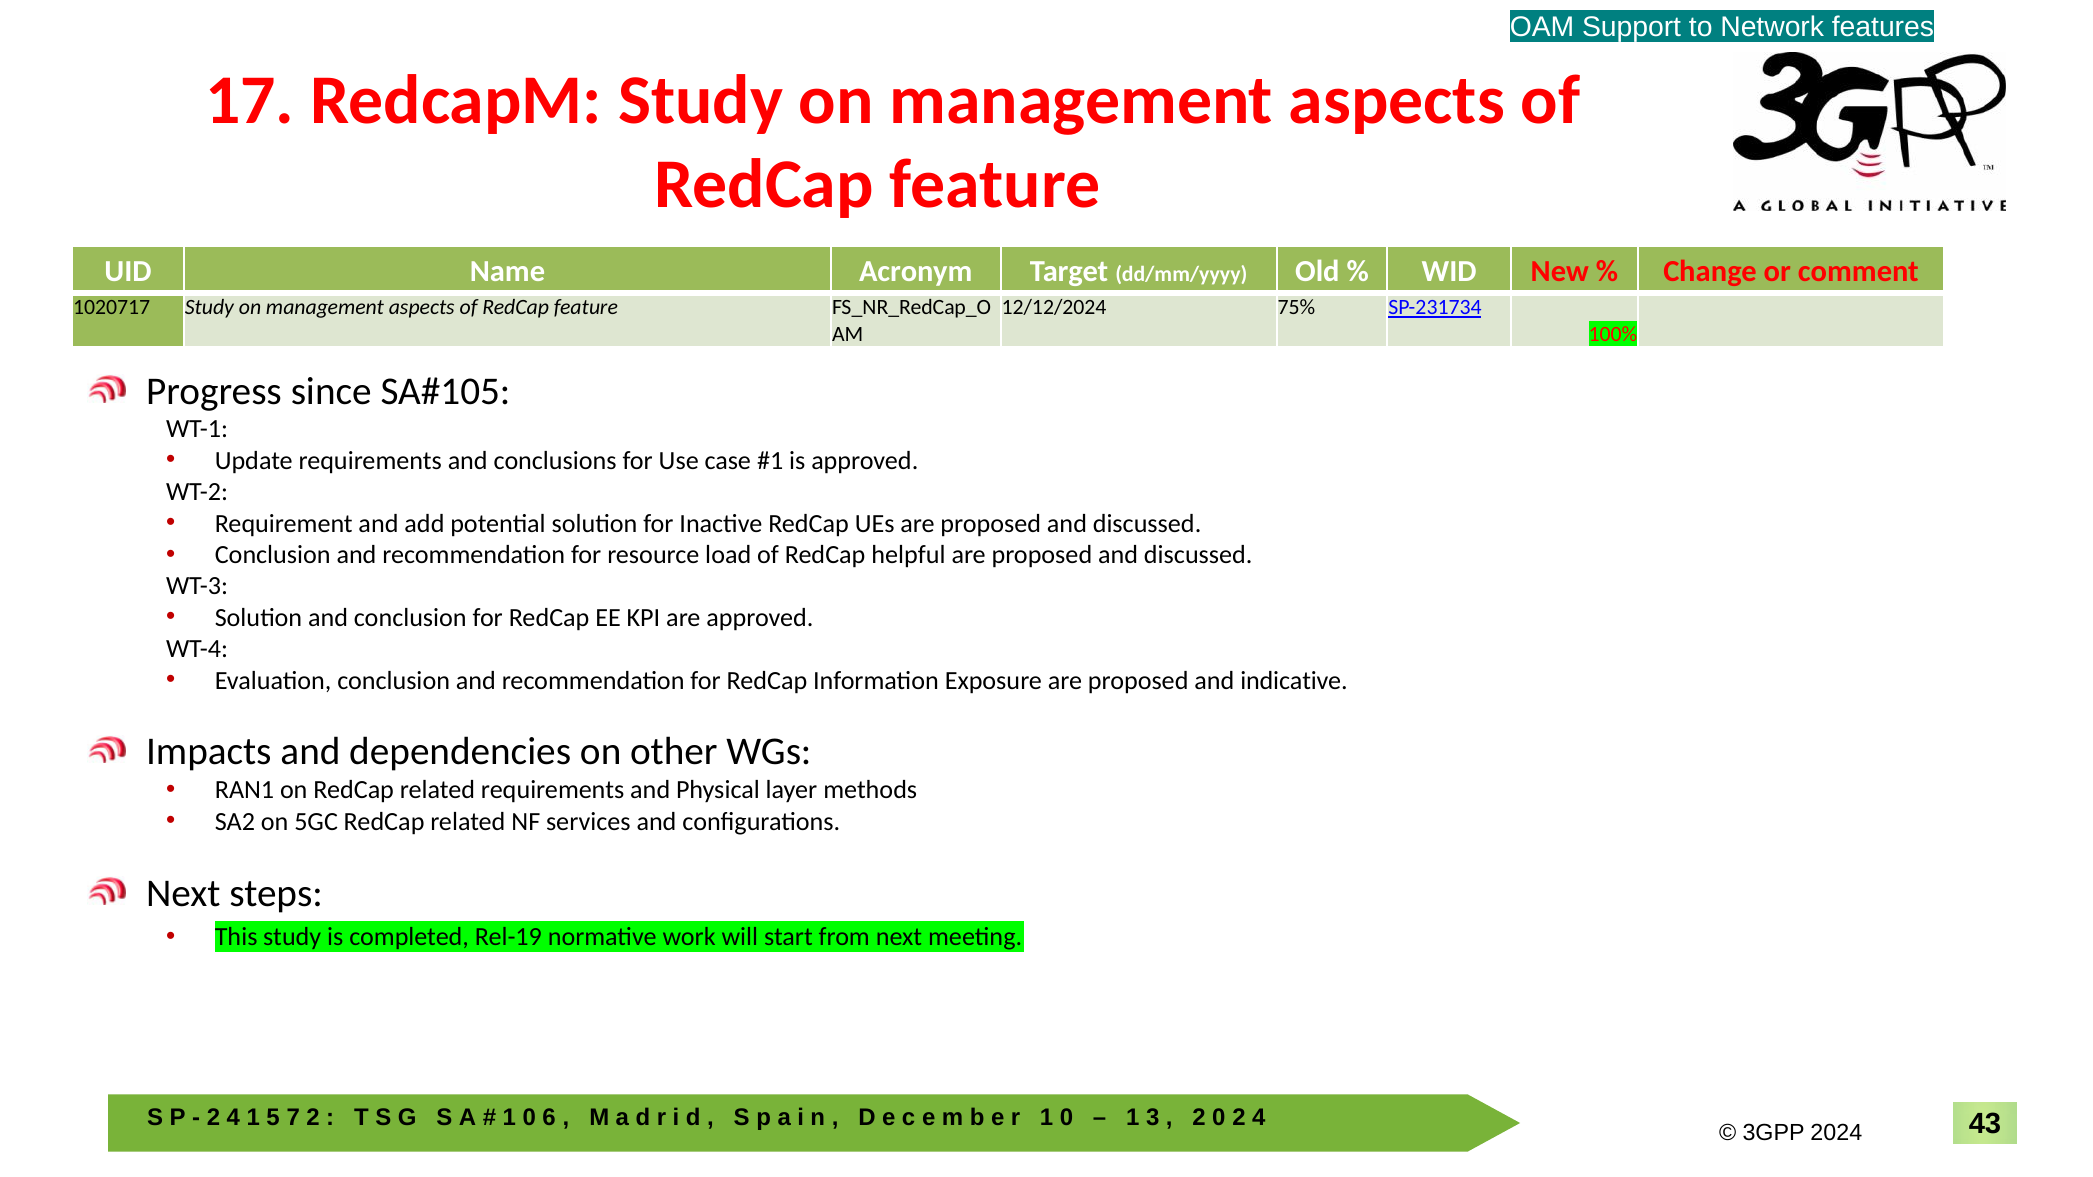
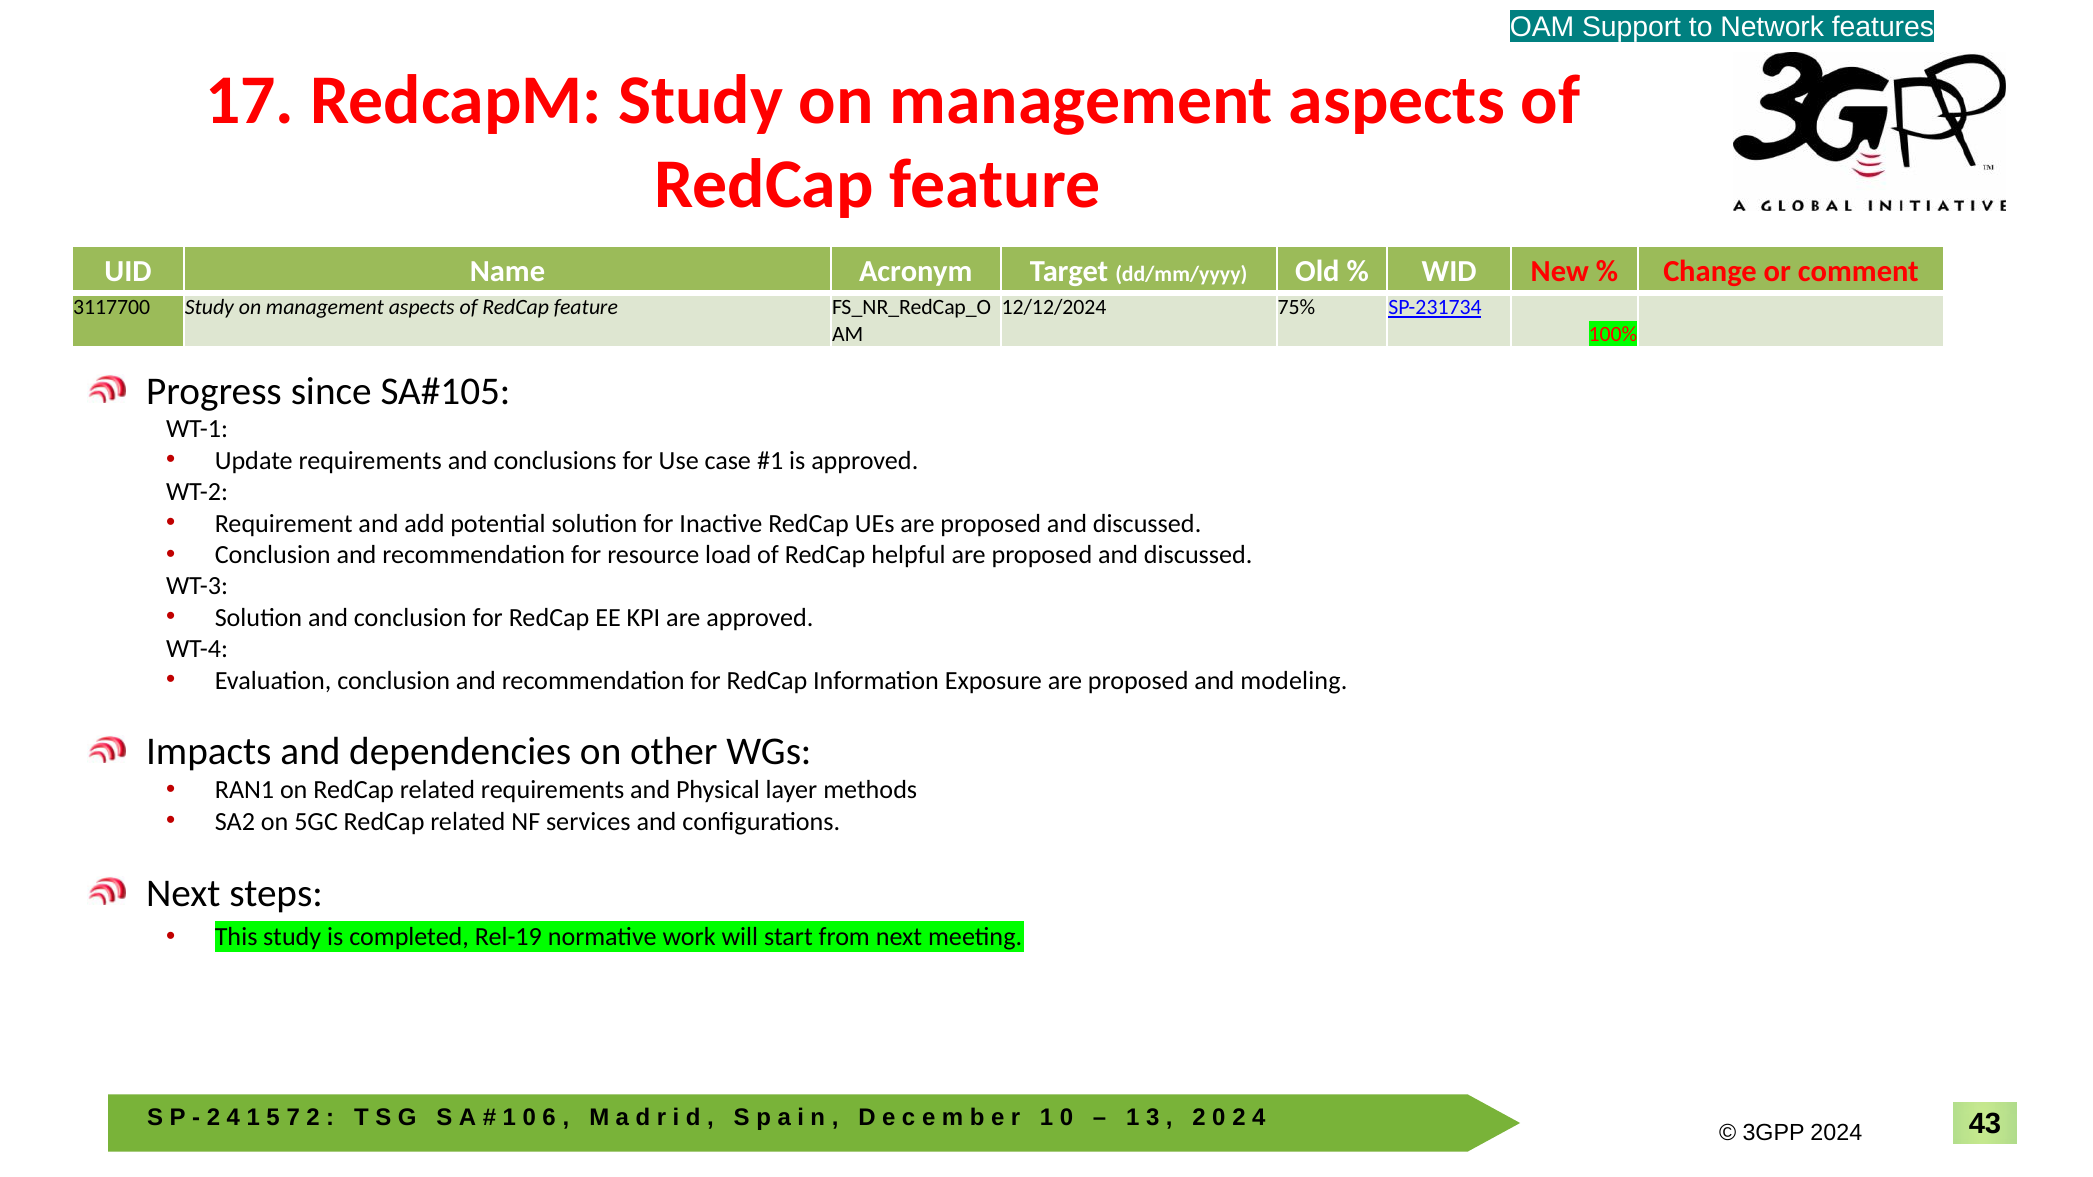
1020717: 1020717 -> 3117700
indicative: indicative -> modeling
